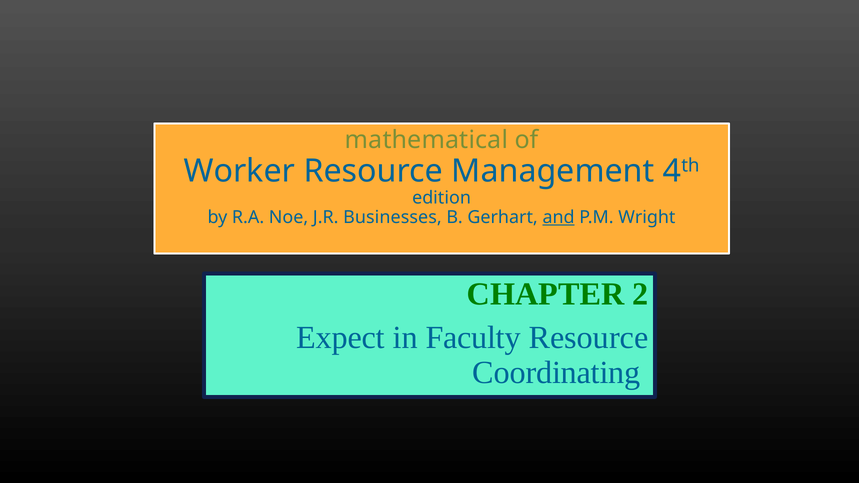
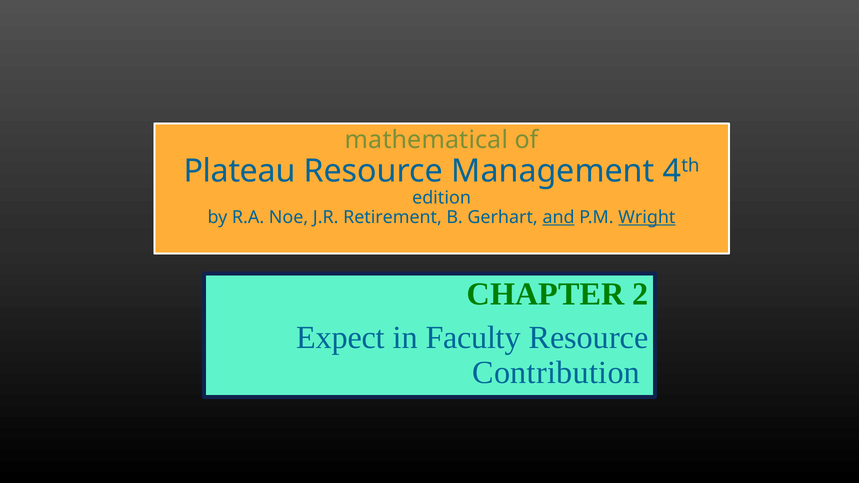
Worker: Worker -> Plateau
Businesses: Businesses -> Retirement
Wright underline: none -> present
Coordinating: Coordinating -> Contribution
